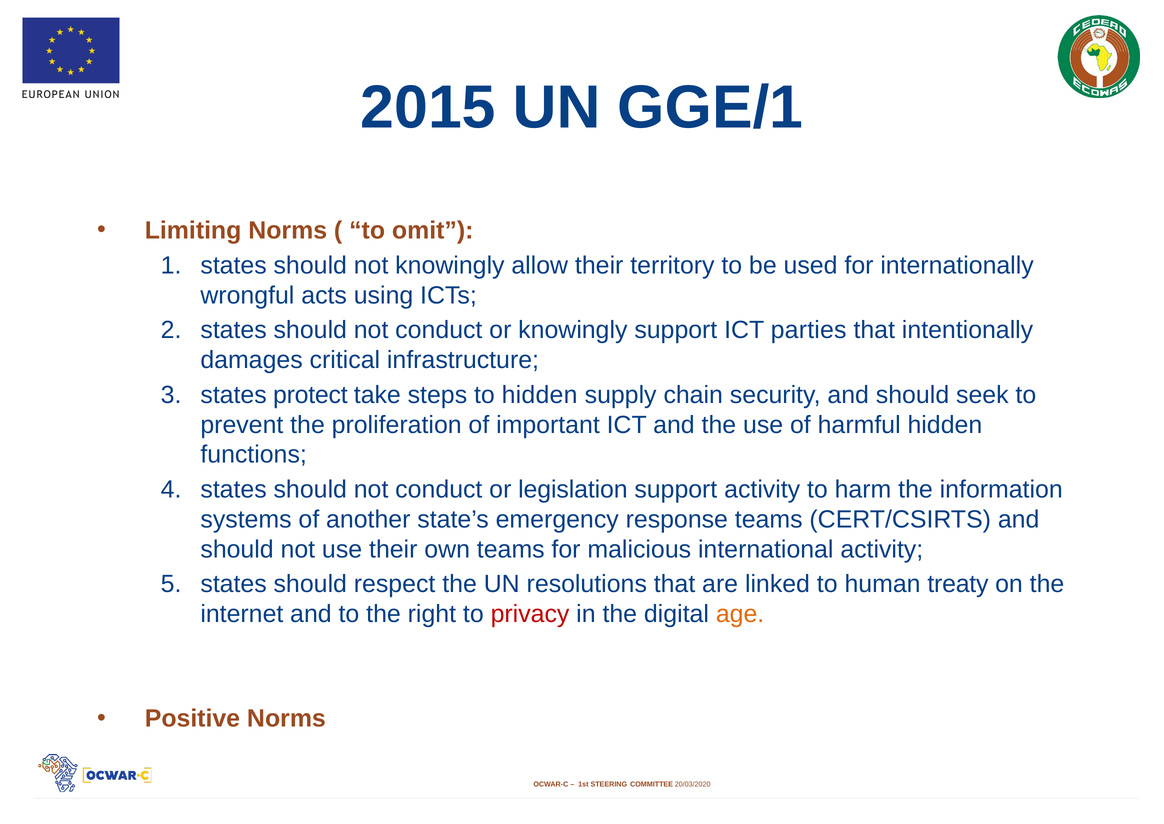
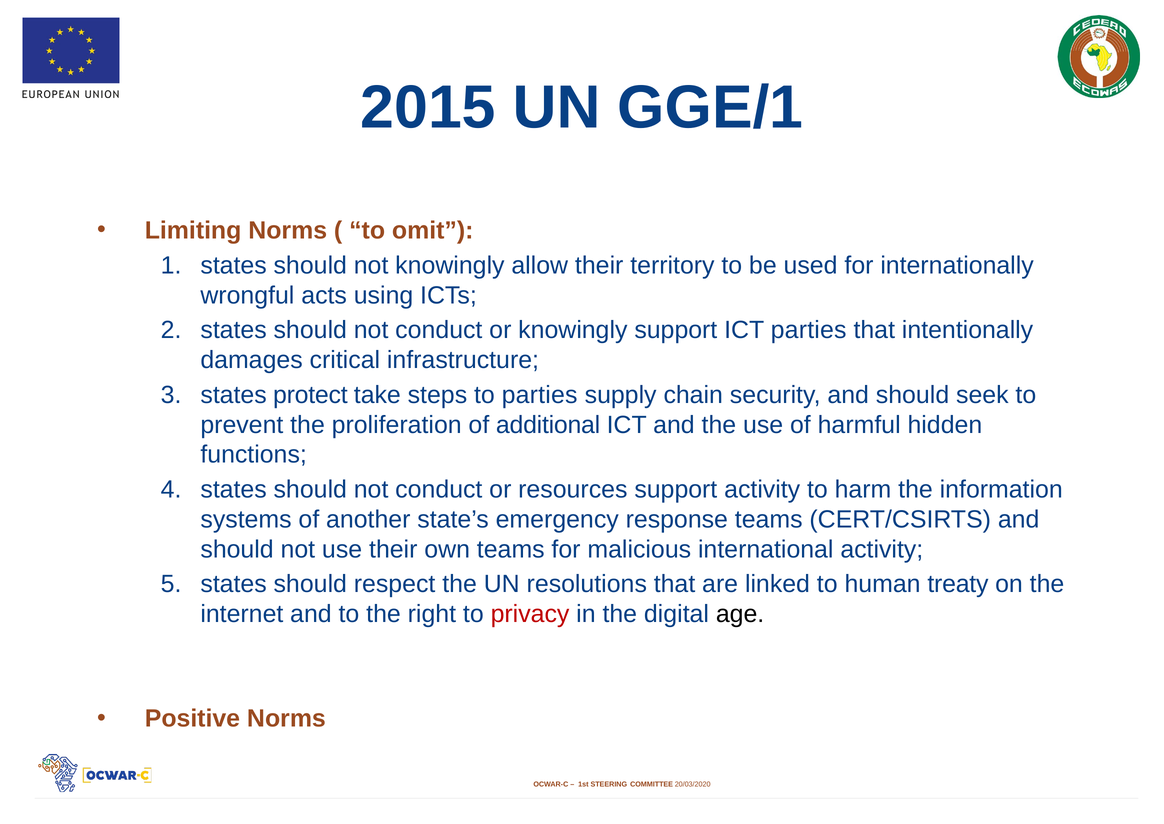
to hidden: hidden -> parties
important: important -> additional
legislation: legislation -> resources
age colour: orange -> black
